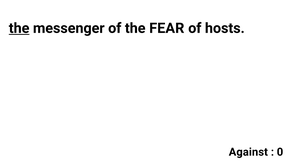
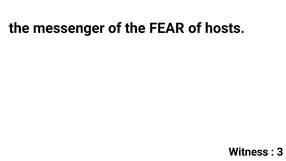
the at (19, 28) underline: present -> none
Against: Against -> Witness
0: 0 -> 3
